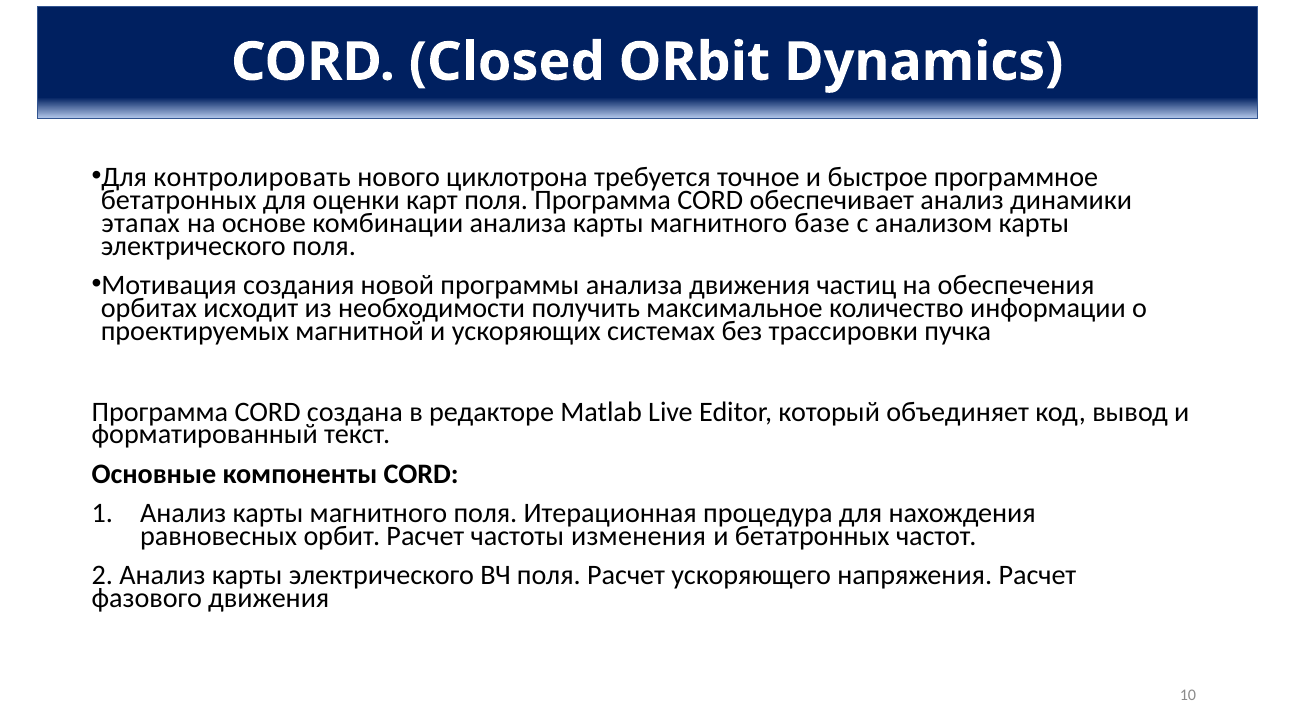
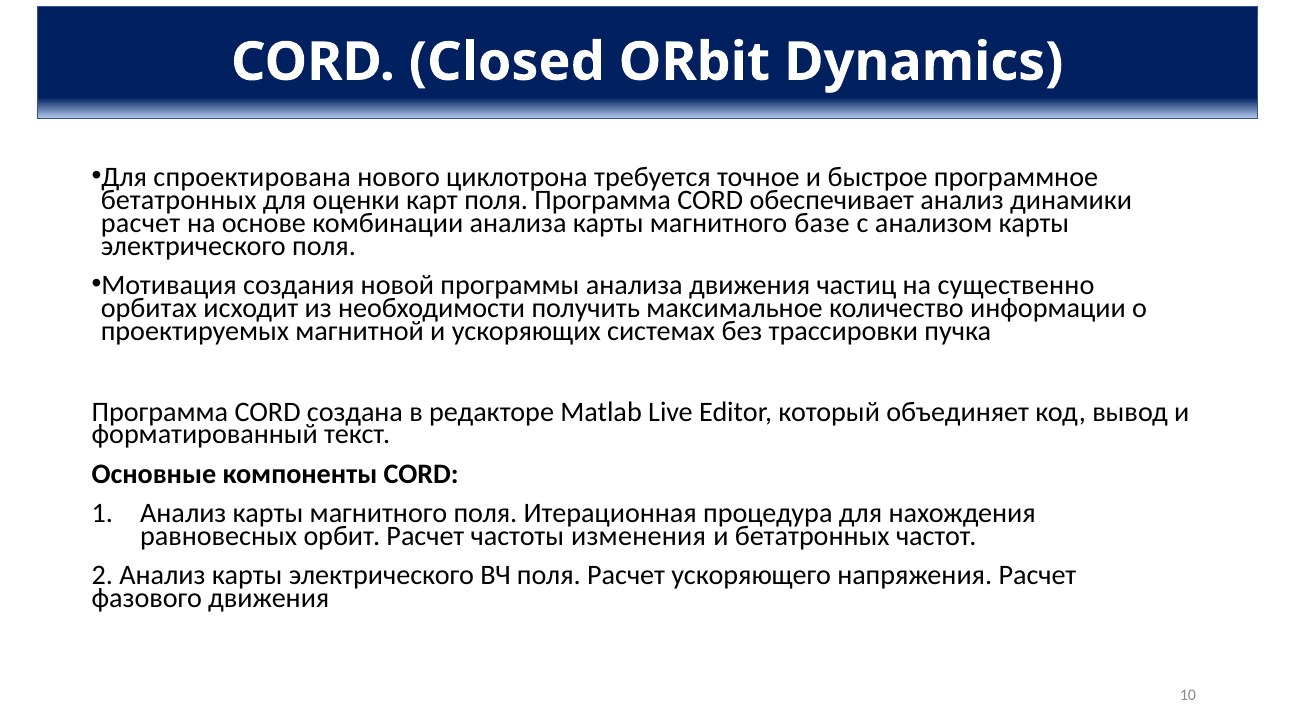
контролировать: контролировать -> спроектирована
этапах at (141, 223): этапах -> расчет
обеспечения: обеспечения -> существенно
